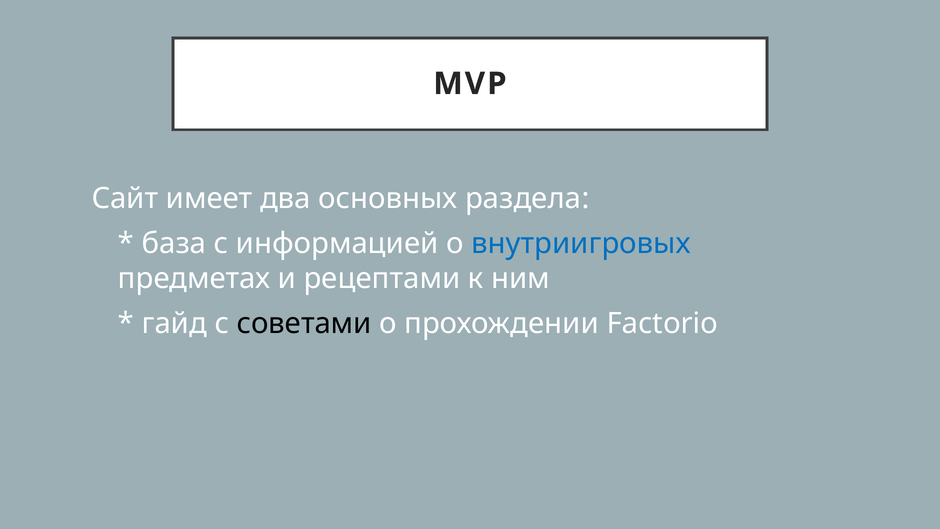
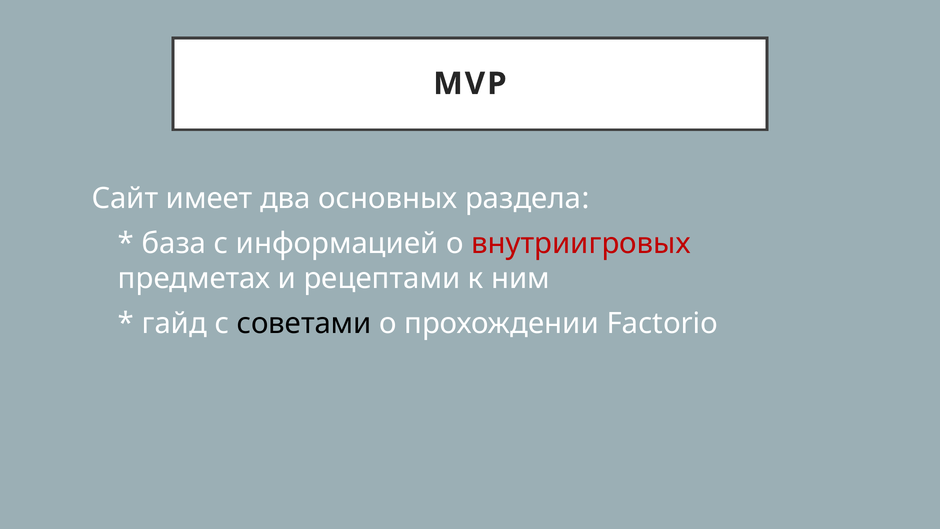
внутриигровых colour: blue -> red
